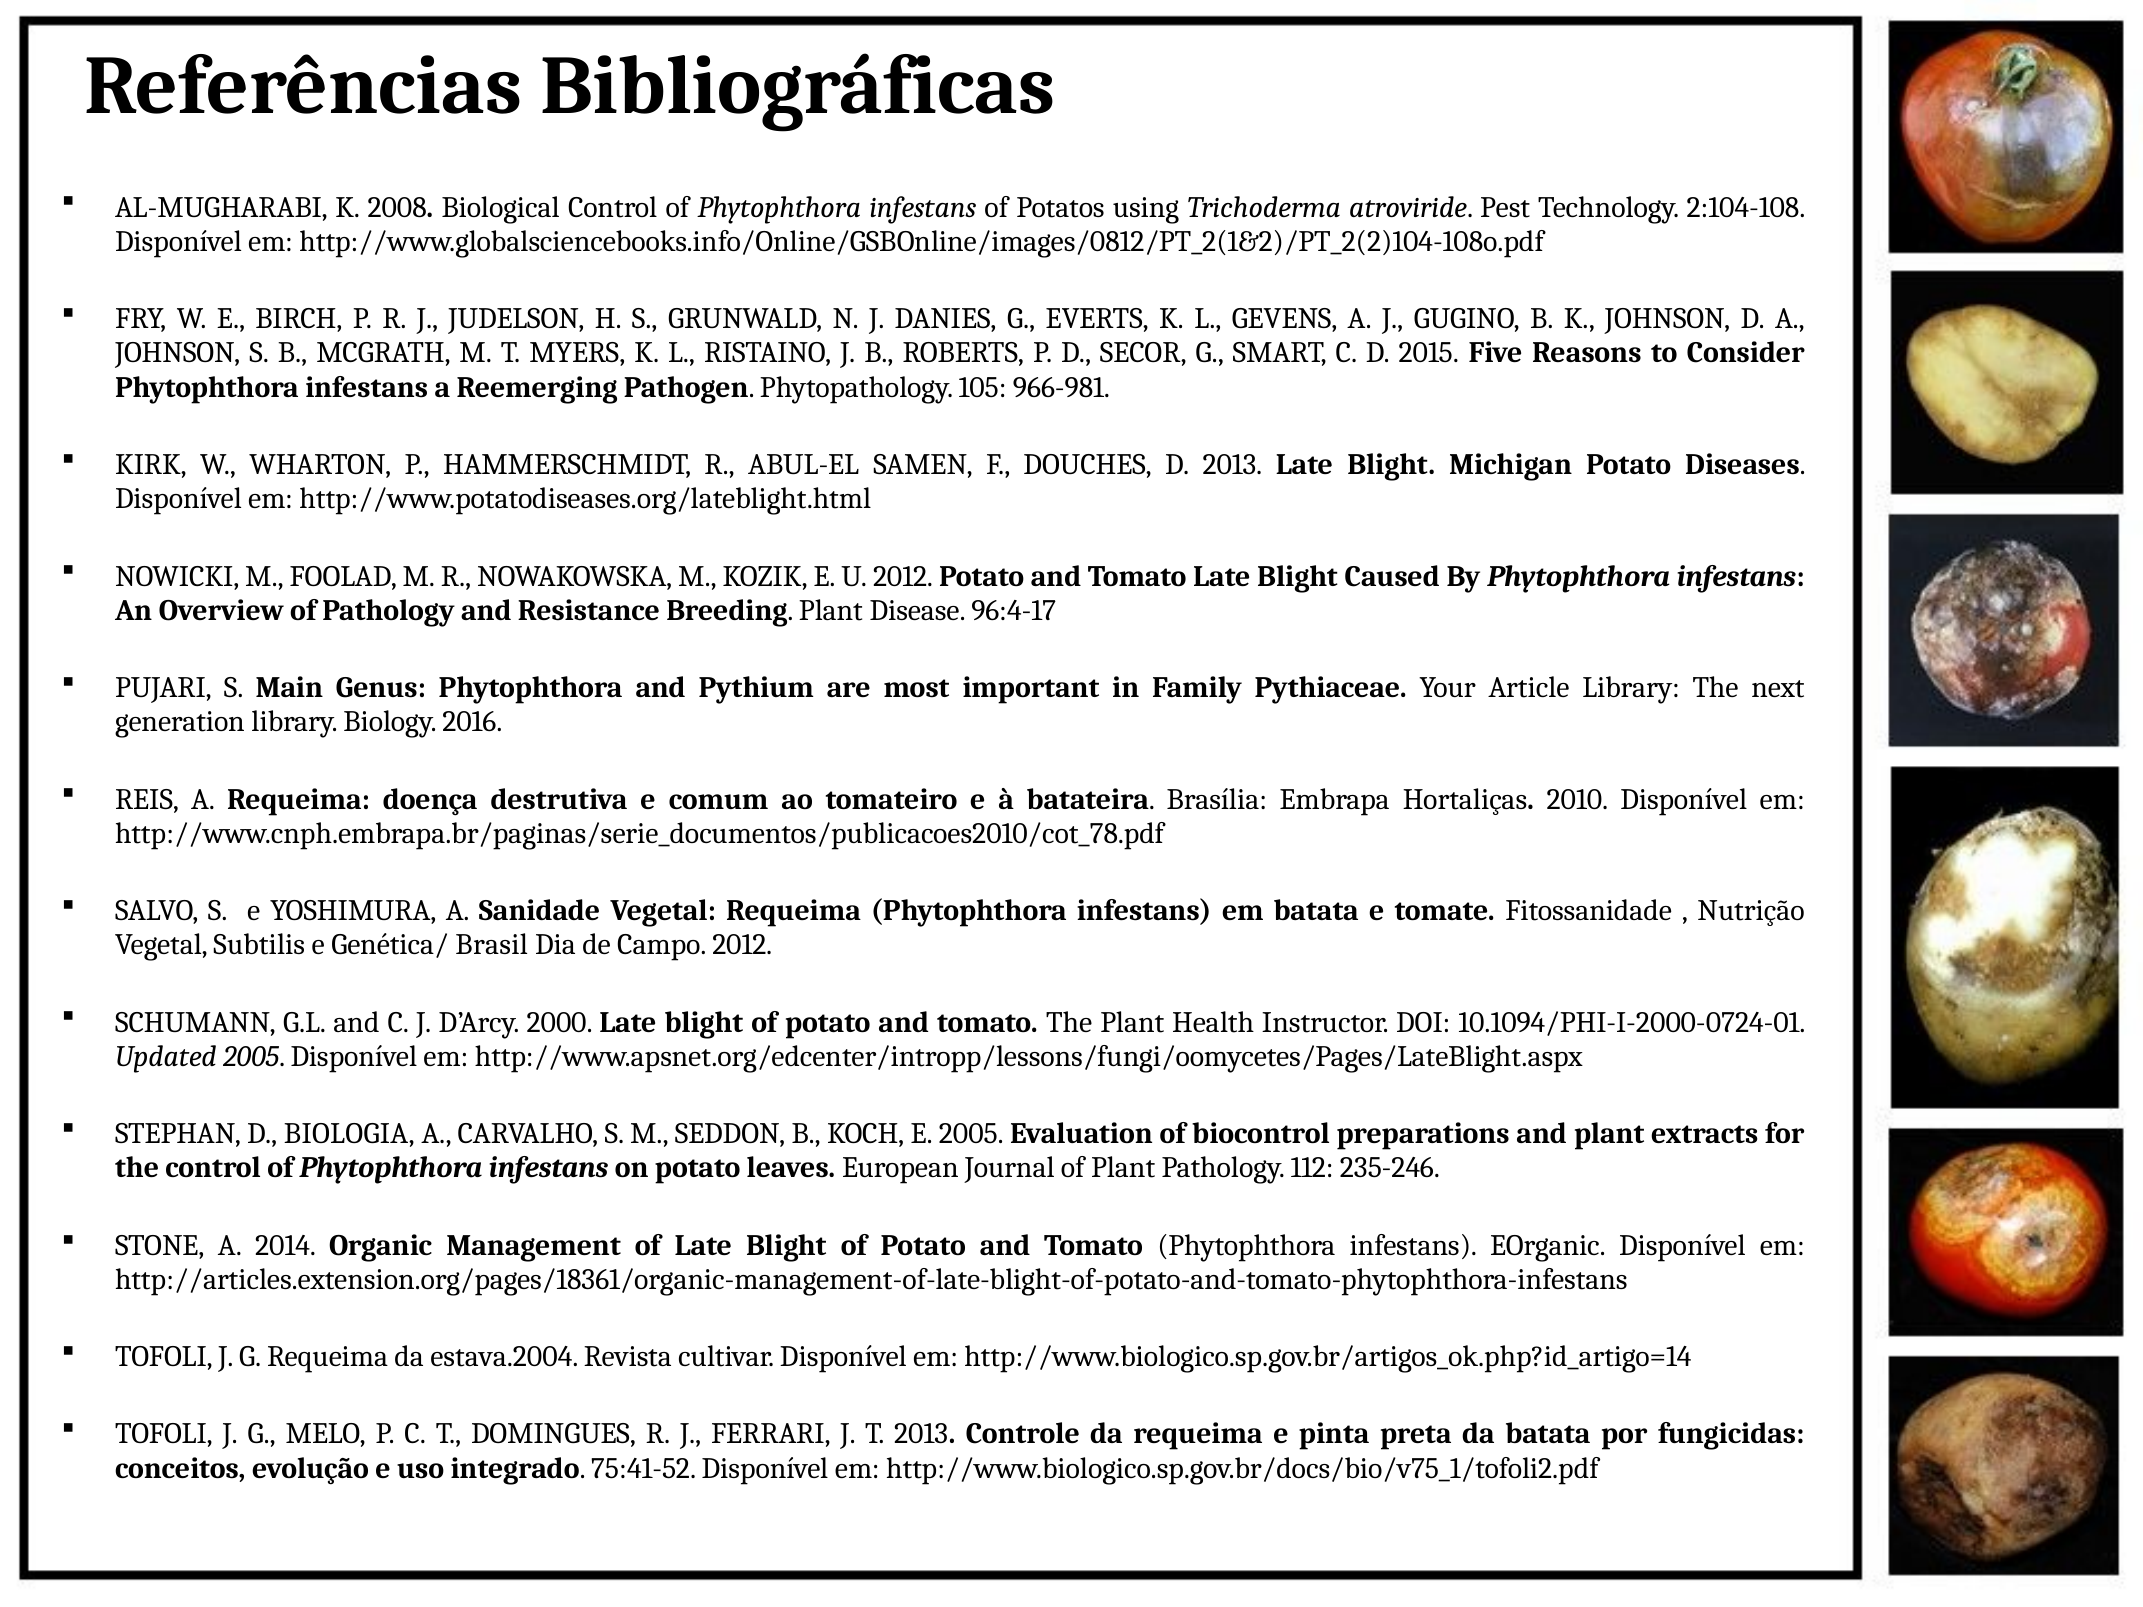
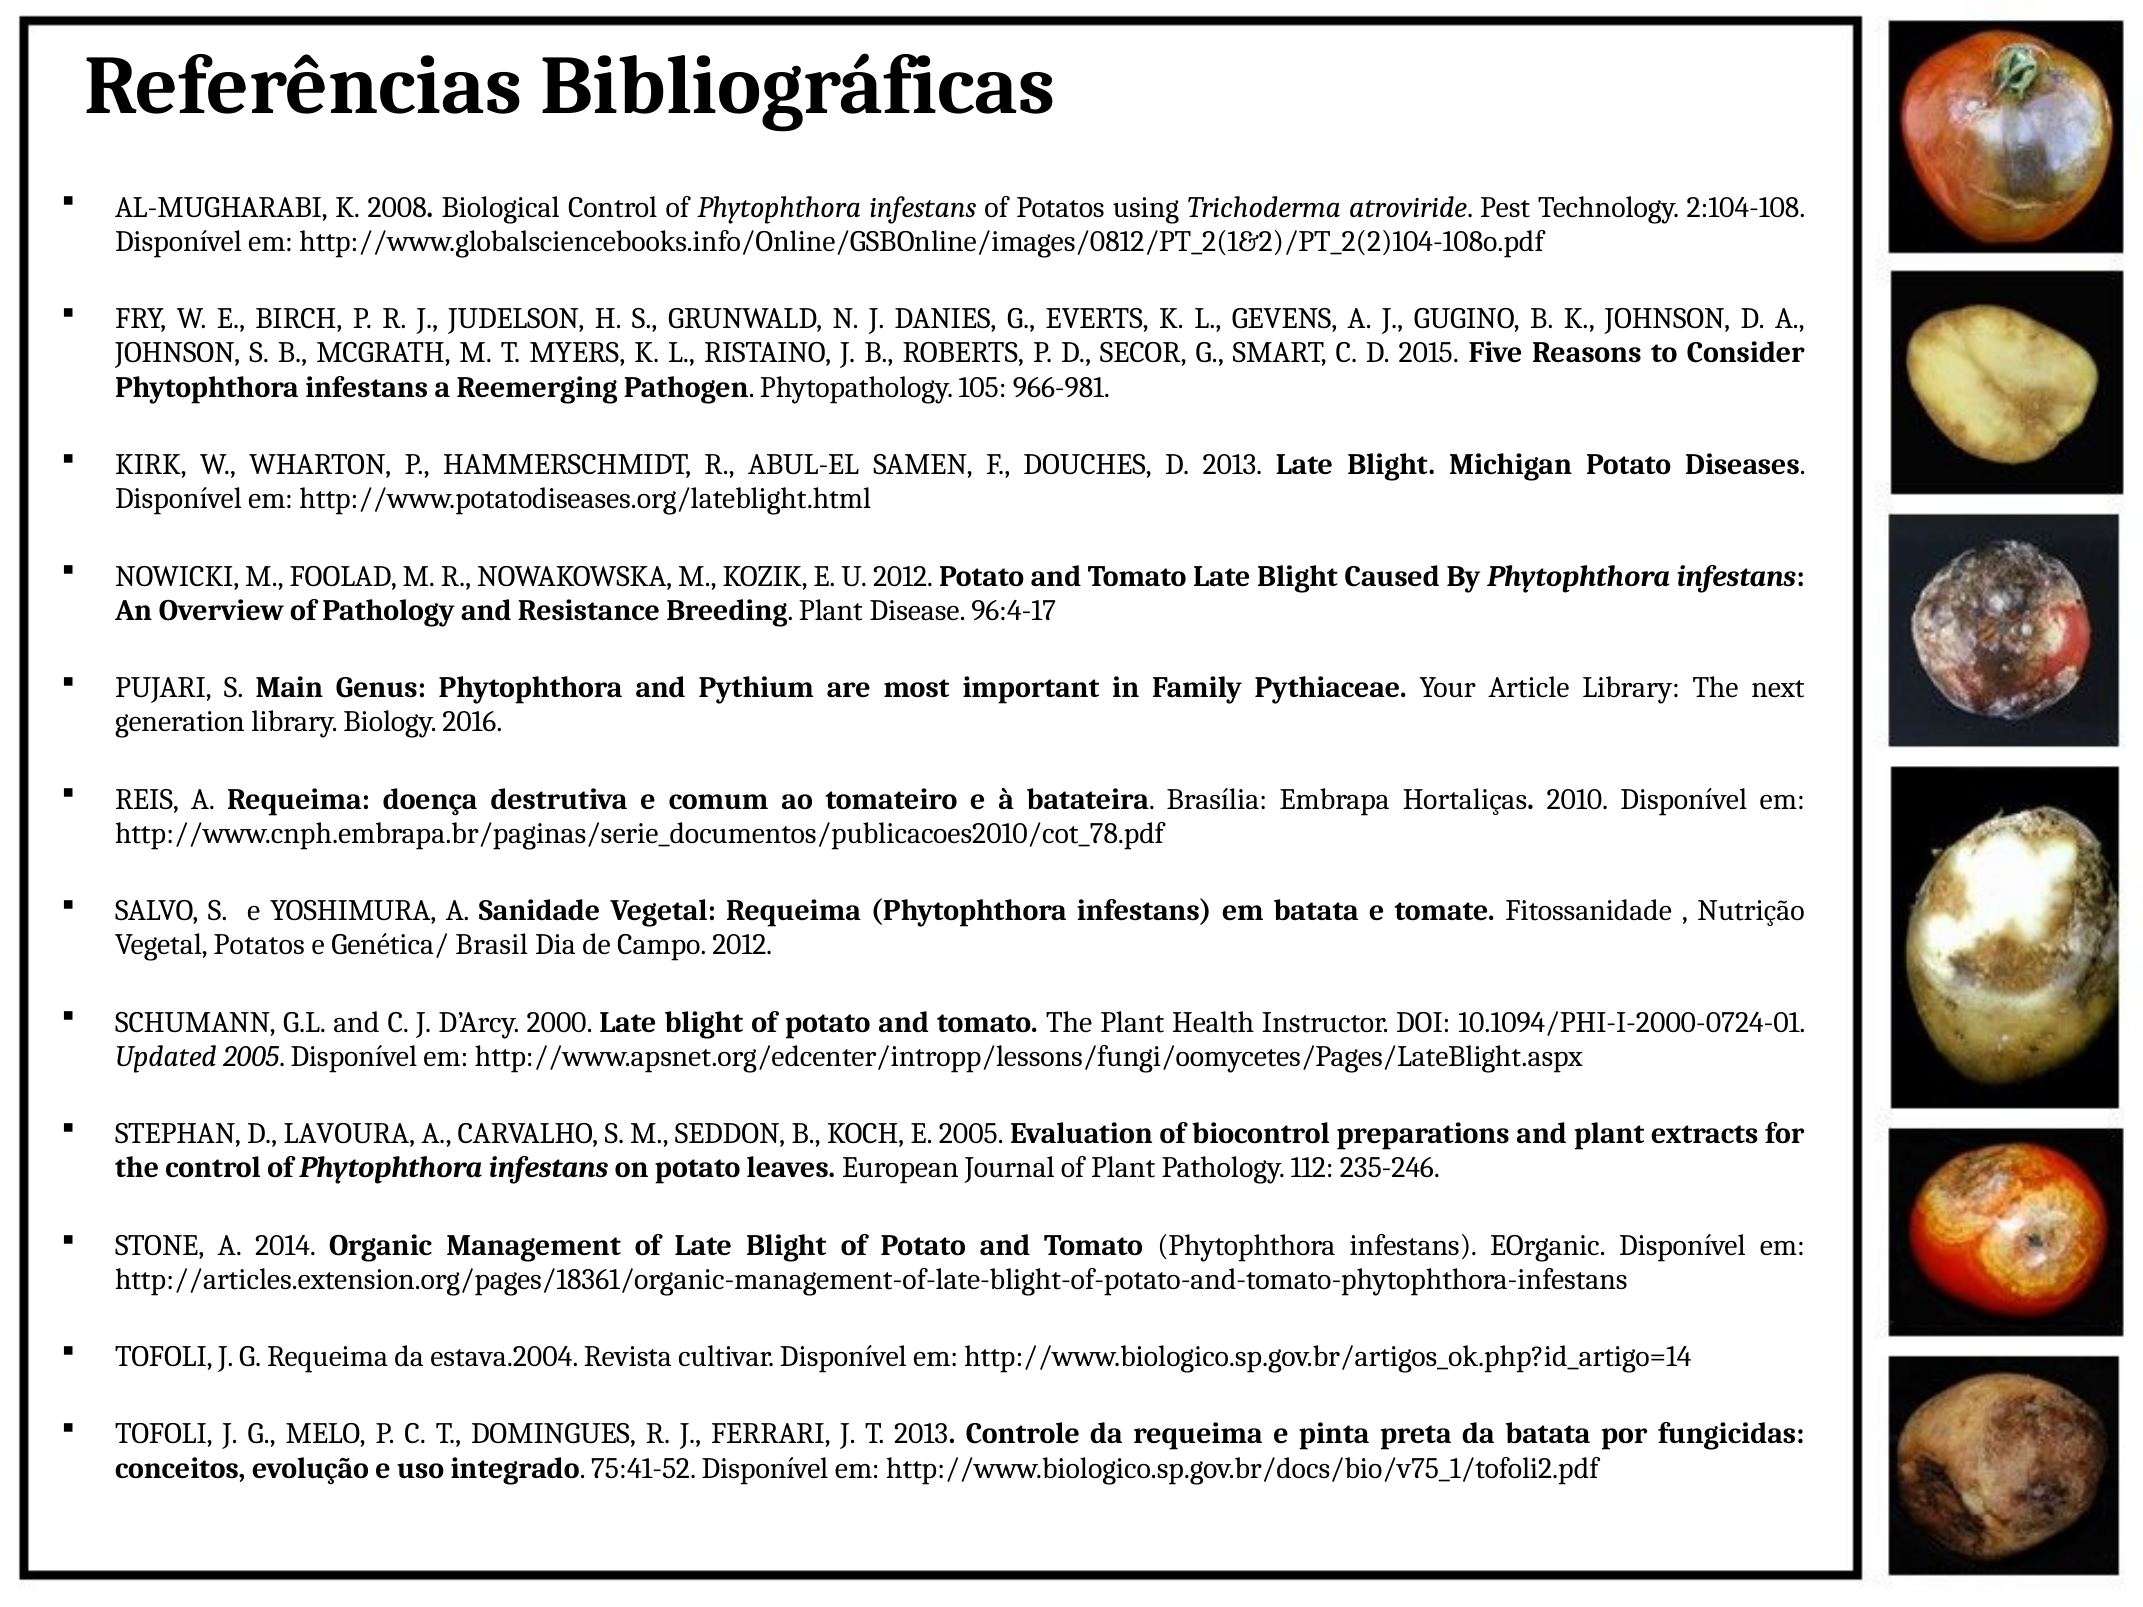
Vegetal Subtilis: Subtilis -> Potatos
BIOLOGIA: BIOLOGIA -> LAVOURA
